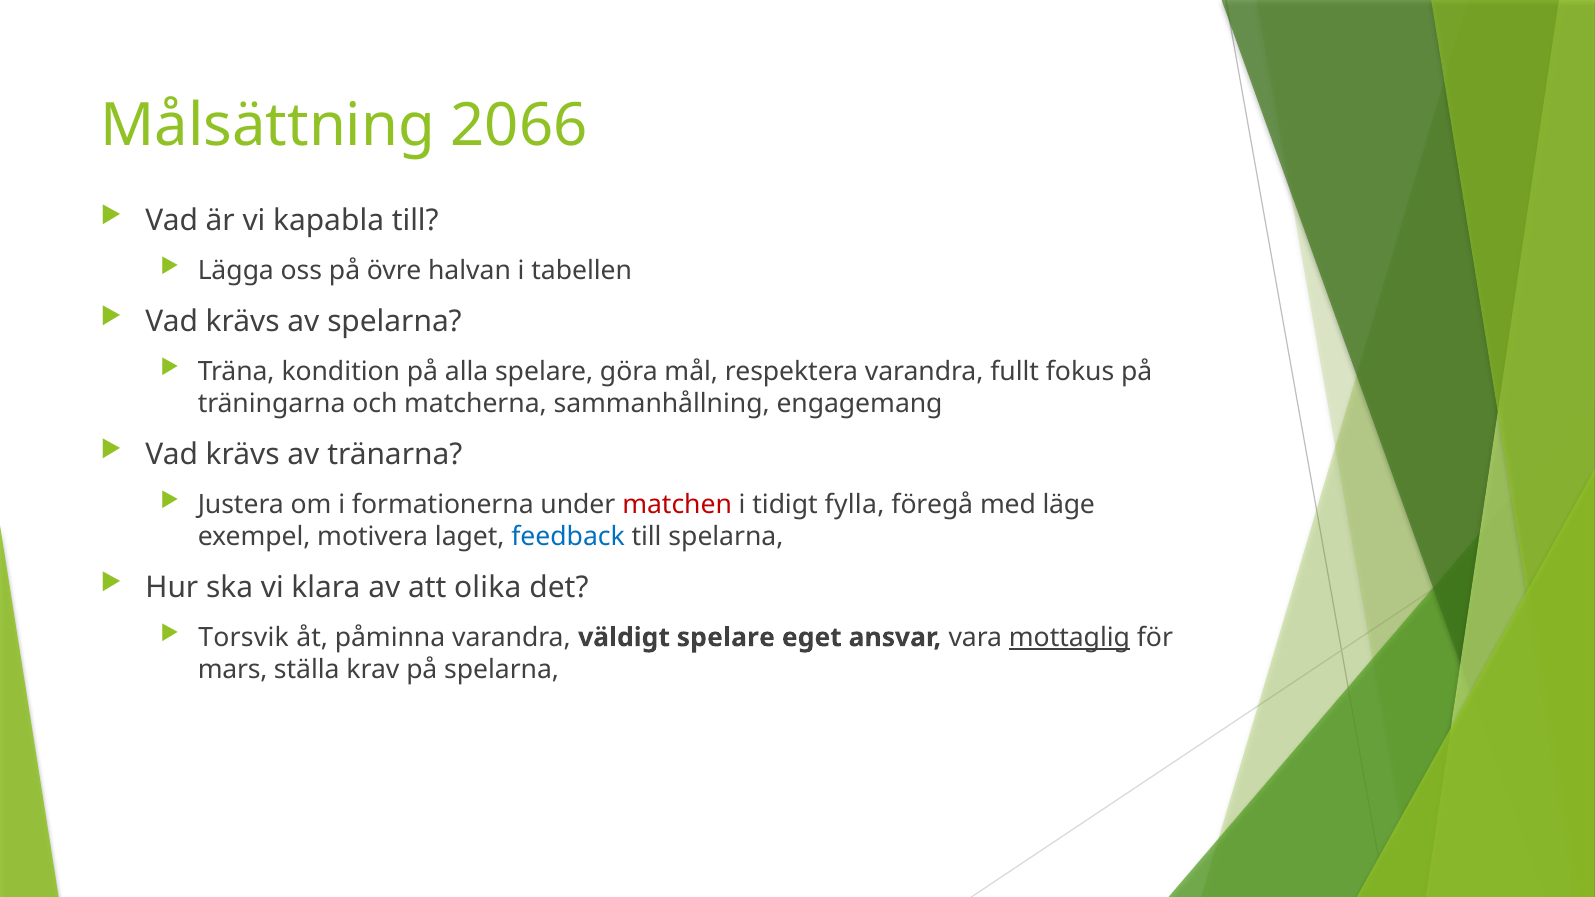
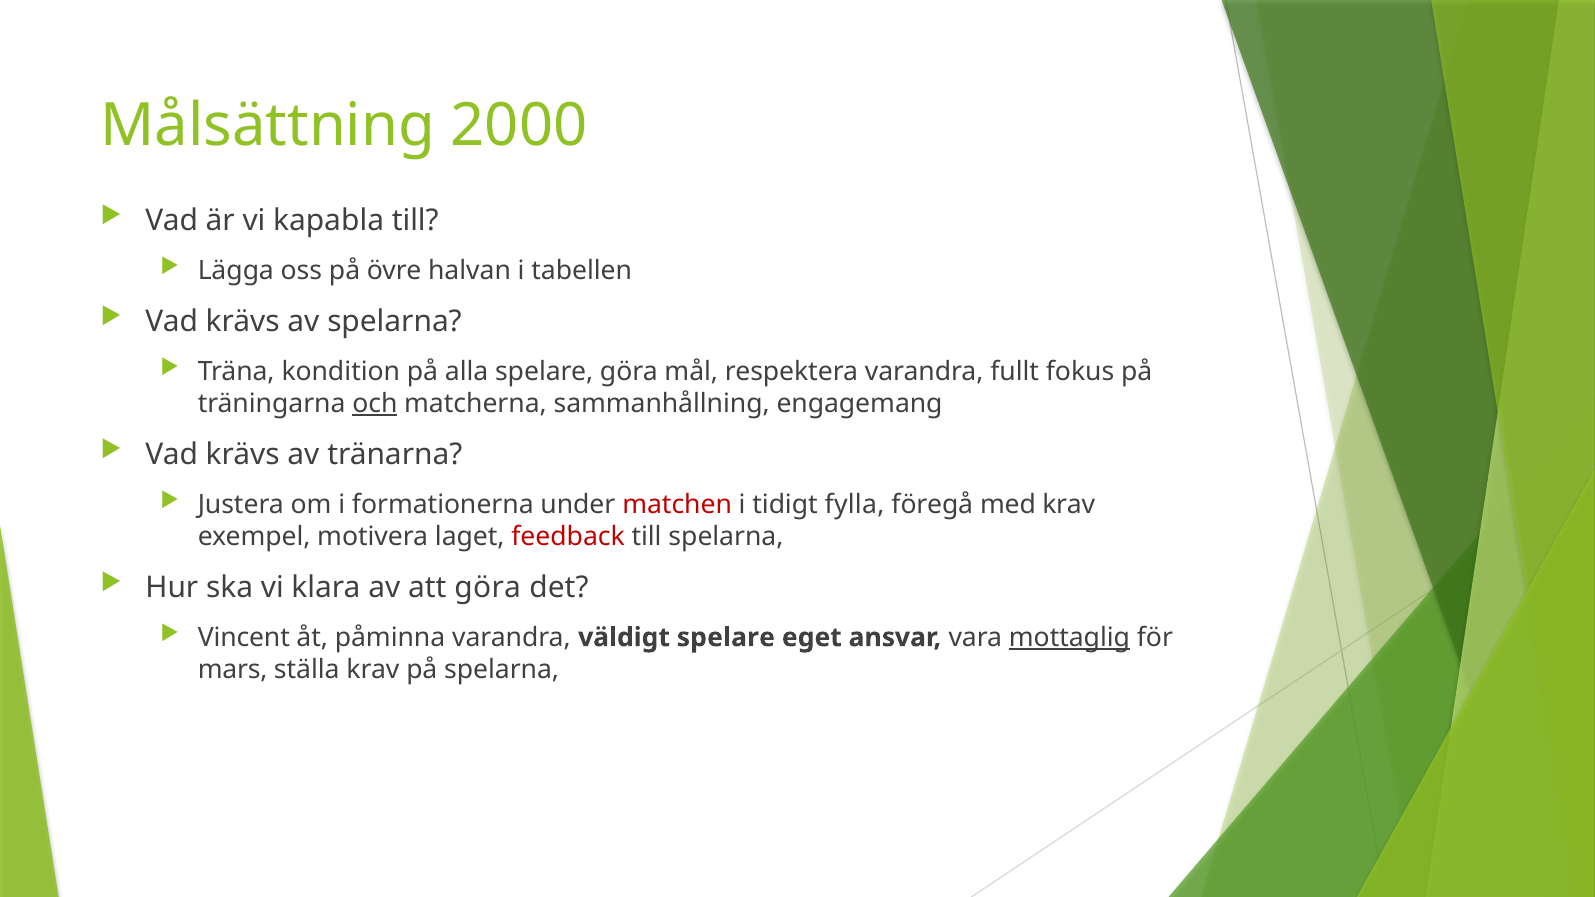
2066: 2066 -> 2000
och underline: none -> present
med läge: läge -> krav
feedback colour: blue -> red
att olika: olika -> göra
Torsvik: Torsvik -> Vincent
